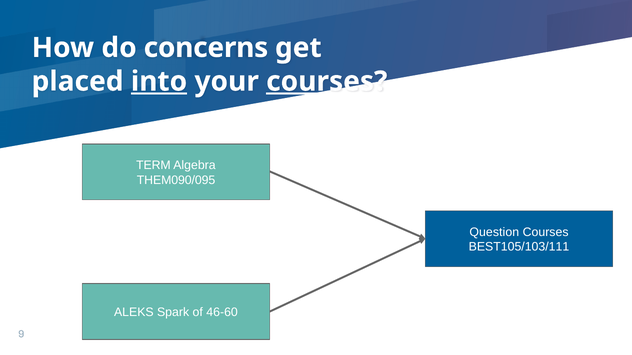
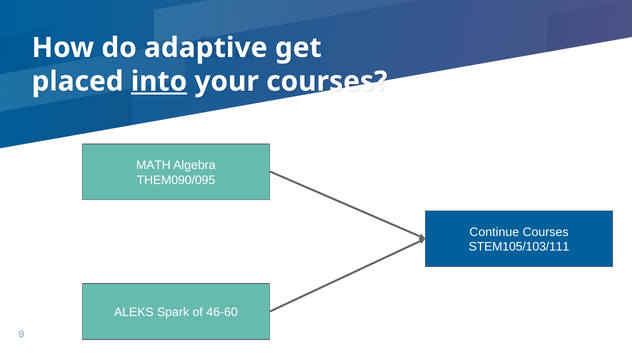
concerns: concerns -> adaptive
courses at (327, 81) underline: present -> none
TERM: TERM -> MATH
Question: Question -> Continue
BEST105/103/111: BEST105/103/111 -> STEM105/103/111
